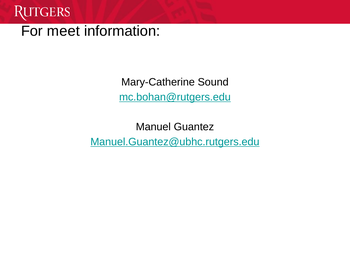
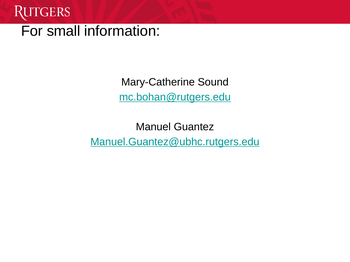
meet: meet -> small
